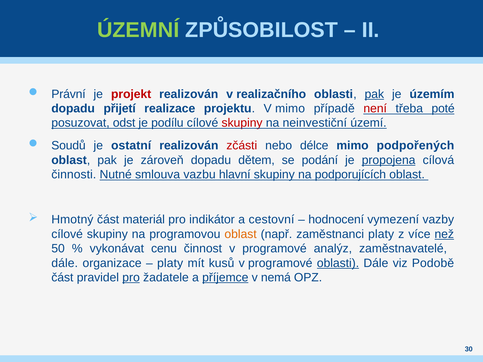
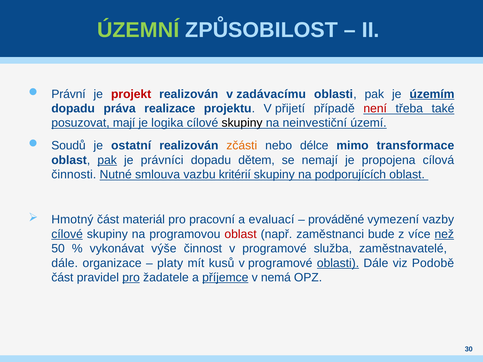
realizačního: realizačního -> zadávacímu
pak at (374, 94) underline: present -> none
územím underline: none -> present
přijetí: přijetí -> práva
V mimo: mimo -> přijetí
poté: poté -> také
odst: odst -> mají
podílu: podílu -> logika
skupiny at (242, 123) colour: red -> black
zčásti colour: red -> orange
podpořených: podpořených -> transformace
pak at (107, 160) underline: none -> present
zároveň: zároveň -> právníci
podání: podání -> nemají
propojena underline: present -> none
hlavní: hlavní -> kritérií
indikátor: indikátor -> pracovní
cestovní: cestovní -> evaluací
hodnocení: hodnocení -> prováděné
cílové at (67, 234) underline: none -> present
oblast at (241, 234) colour: orange -> red
zaměstnanci platy: platy -> bude
cenu: cenu -> výše
analýz: analýz -> služba
